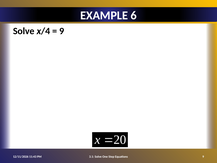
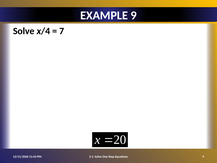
EXAMPLE 6: 6 -> 9
9 at (62, 31): 9 -> 7
